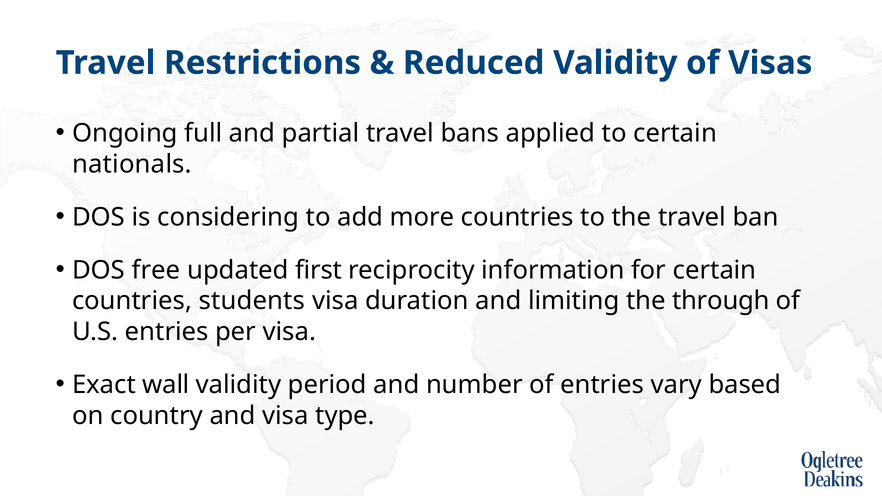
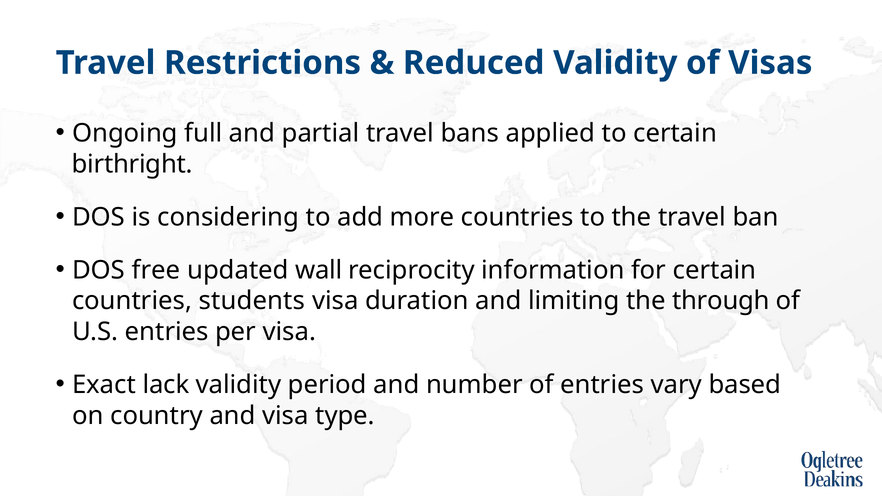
nationals: nationals -> birthright
first: first -> wall
wall: wall -> lack
